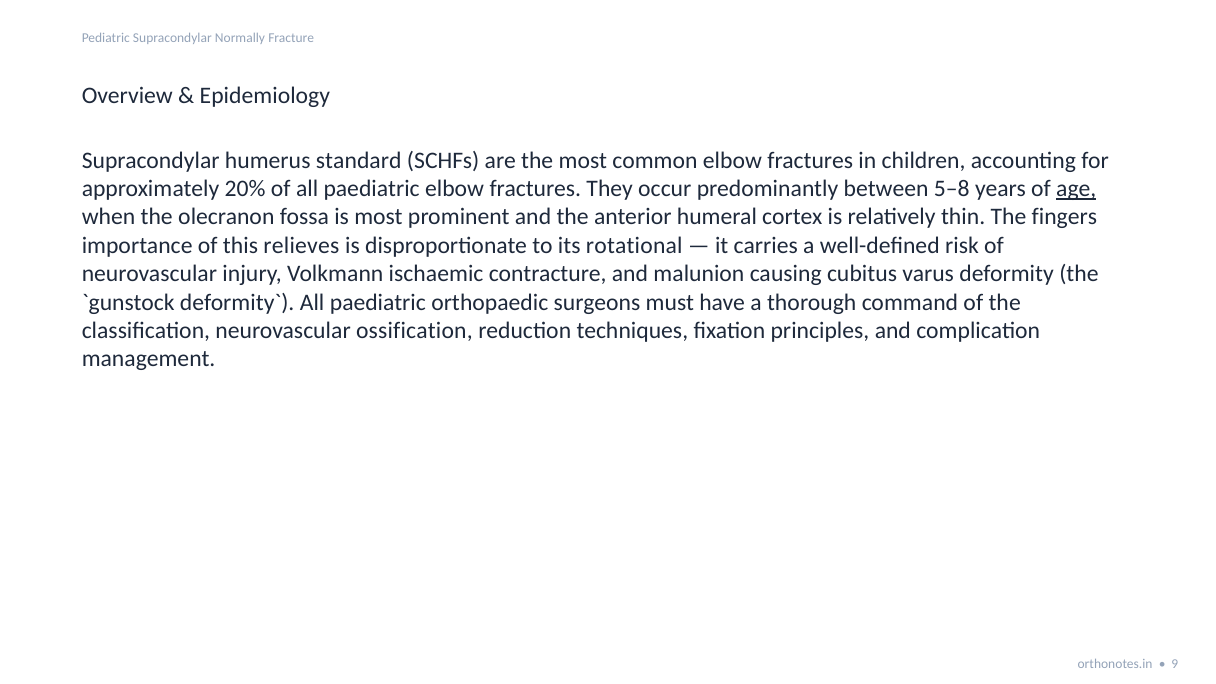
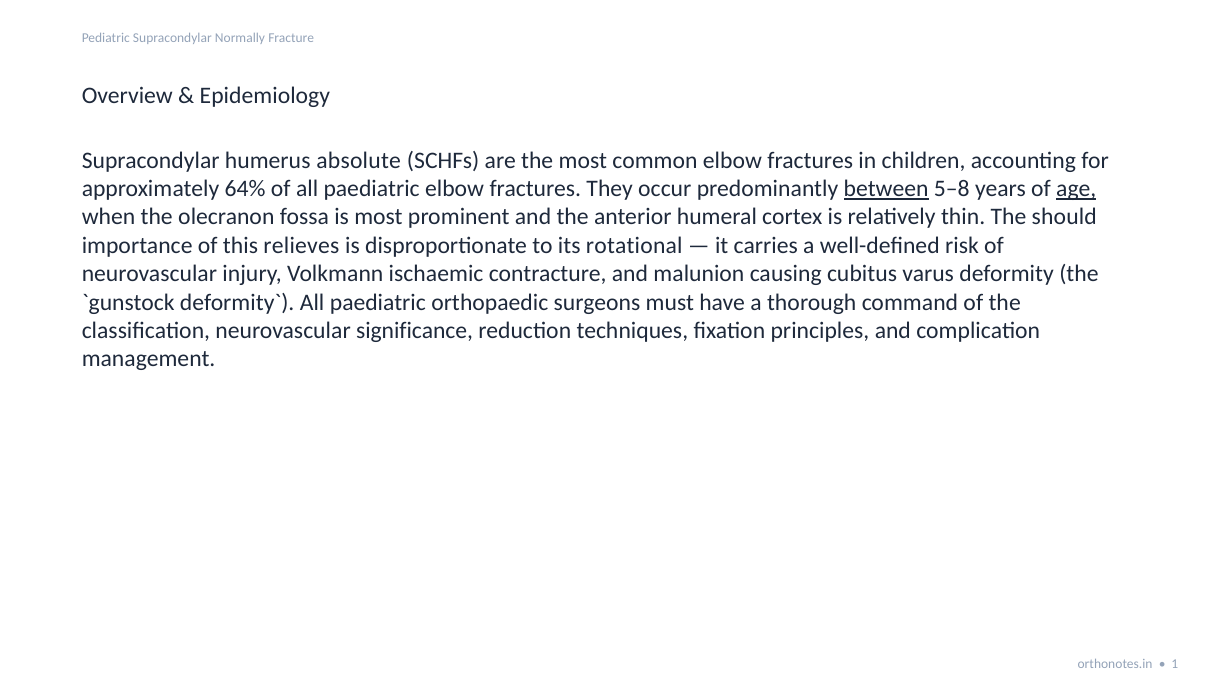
standard: standard -> absolute
20%: 20% -> 64%
between underline: none -> present
fingers: fingers -> should
ossification: ossification -> significance
9: 9 -> 1
